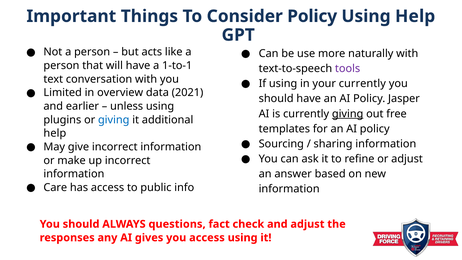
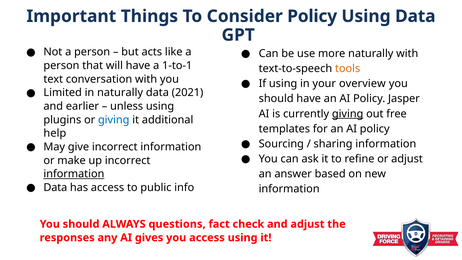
Using Help: Help -> Data
tools colour: purple -> orange
your currently: currently -> overview
in overview: overview -> naturally
information at (74, 174) underline: none -> present
Care at (55, 188): Care -> Data
